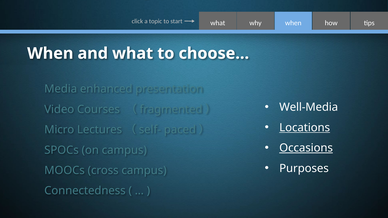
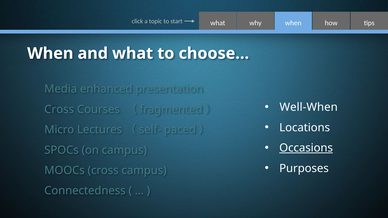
Well-Media: Well-Media -> Well-When
Video at (59, 109): Video -> Cross
Locations underline: present -> none
